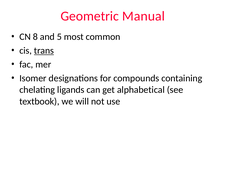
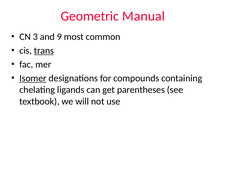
8: 8 -> 3
5: 5 -> 9
Isomer underline: none -> present
alphabetical: alphabetical -> parentheses
